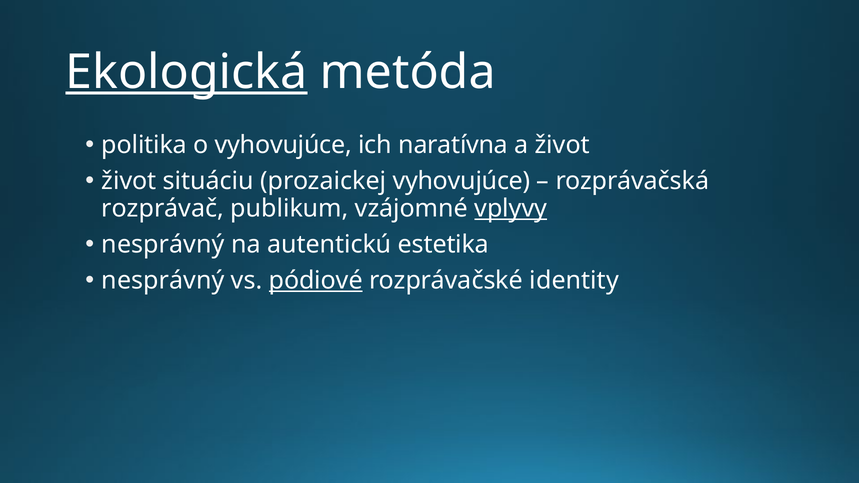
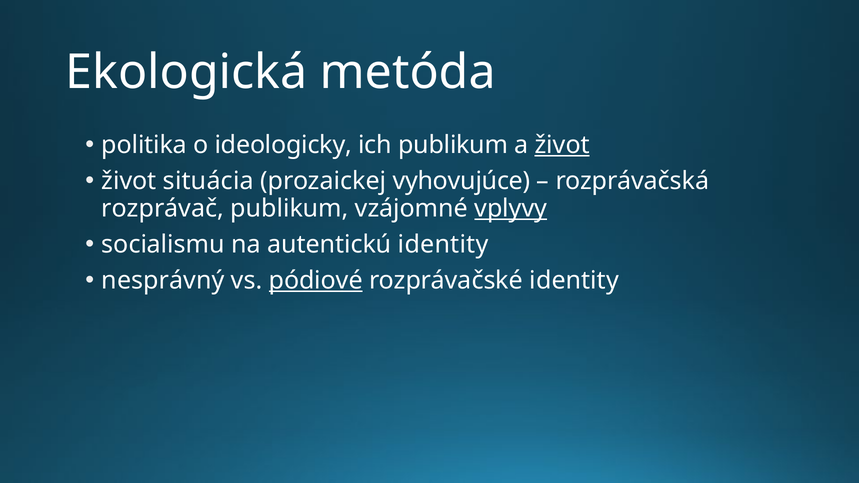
Ekologická underline: present -> none
o vyhovujúce: vyhovujúce -> ideologicky
ich naratívna: naratívna -> publikum
život at (562, 145) underline: none -> present
situáciu: situáciu -> situácia
nesprávný at (163, 244): nesprávný -> socialismu
autentickú estetika: estetika -> identity
